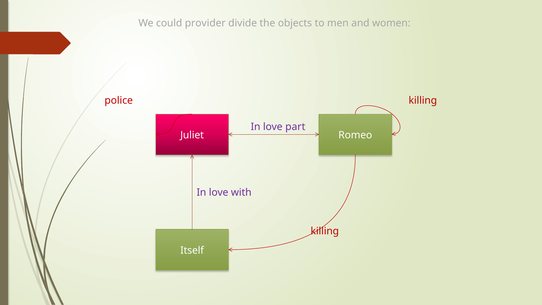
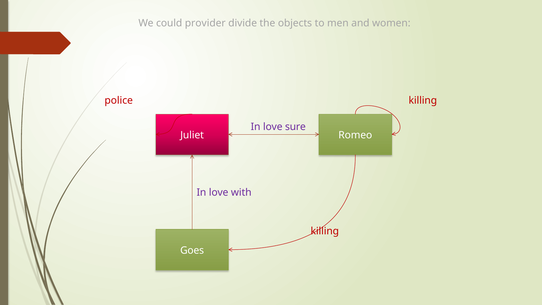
part: part -> sure
Itself: Itself -> Goes
